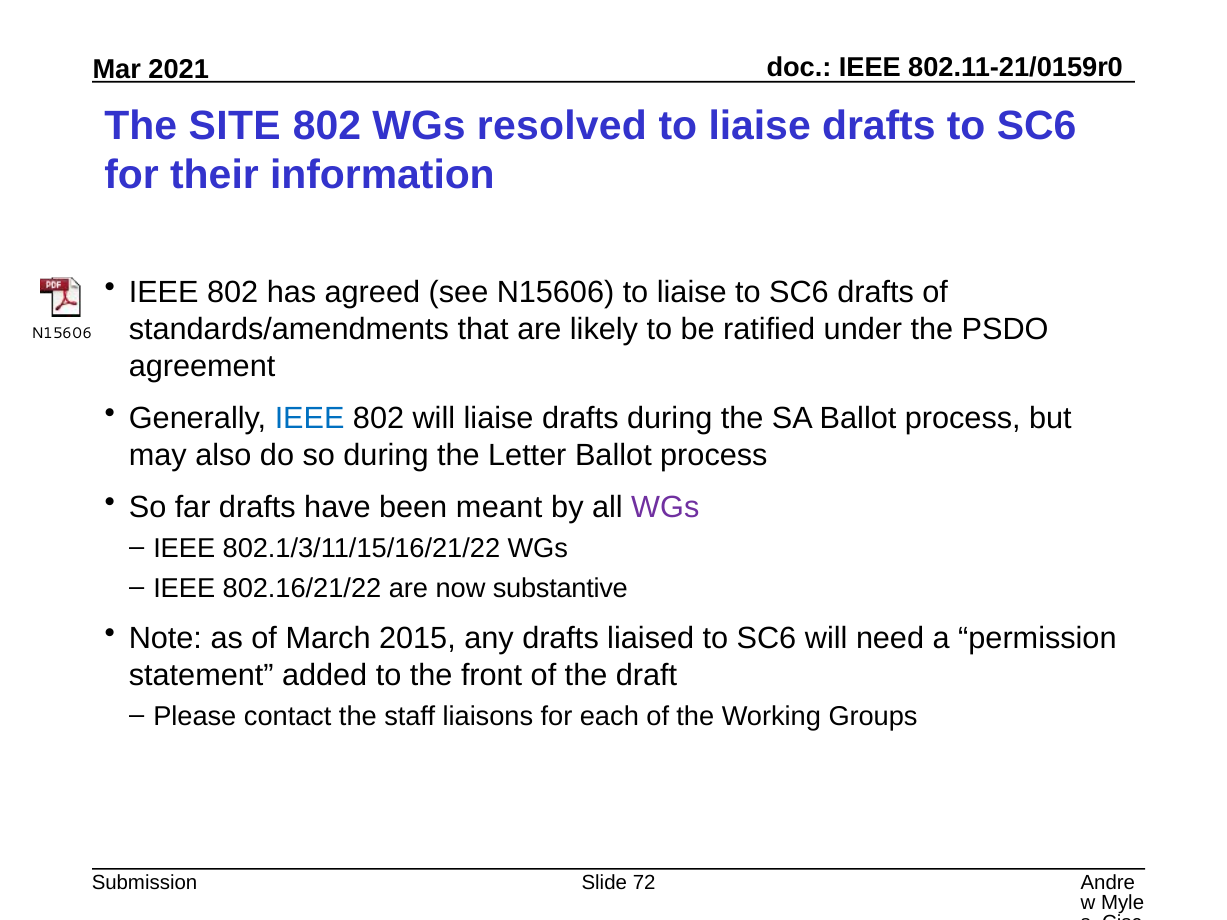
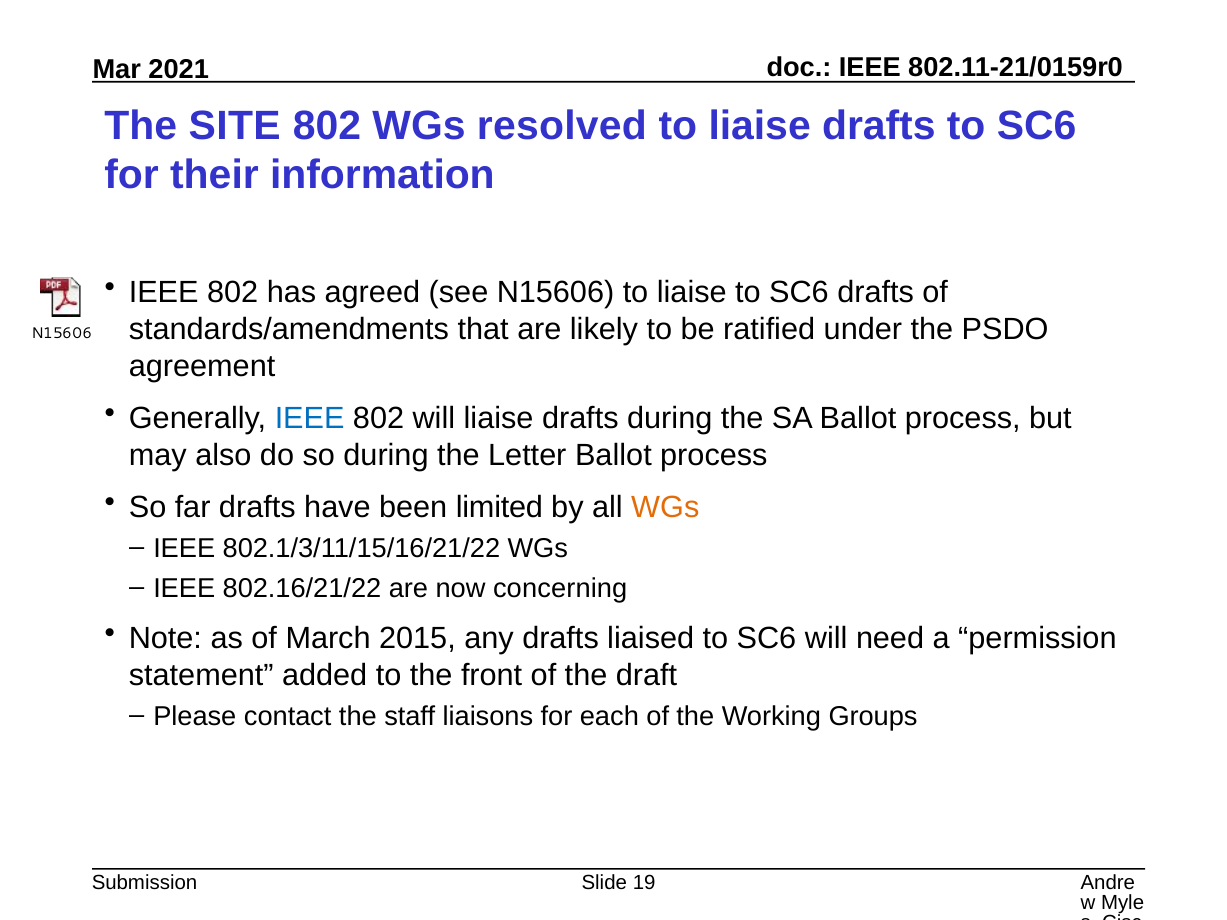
meant: meant -> limited
WGs at (665, 507) colour: purple -> orange
substantive: substantive -> concerning
72: 72 -> 19
